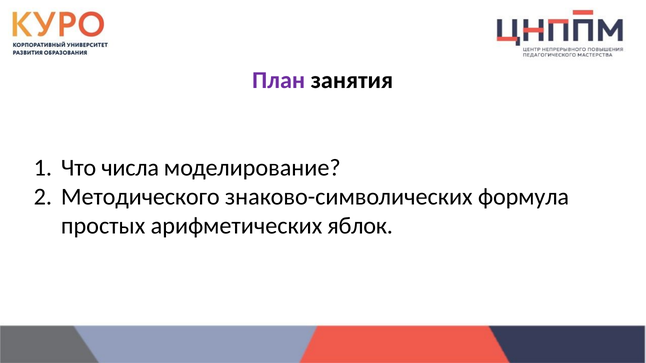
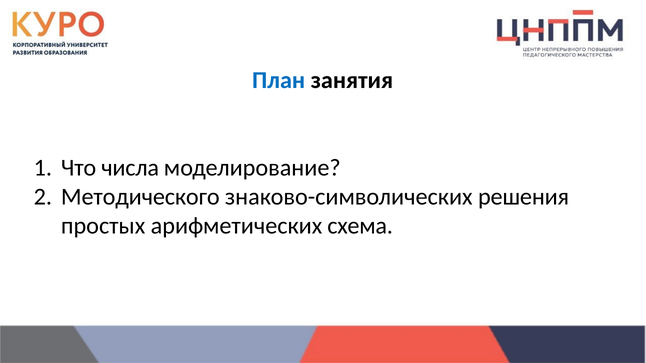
План colour: purple -> blue
формула: формула -> решения
яблок: яблок -> схема
